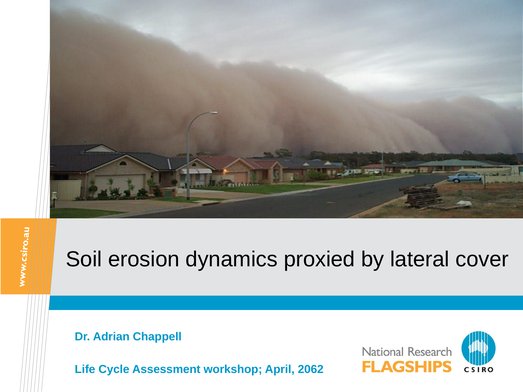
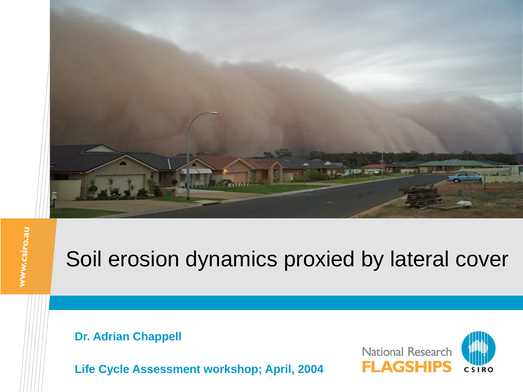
2062: 2062 -> 2004
